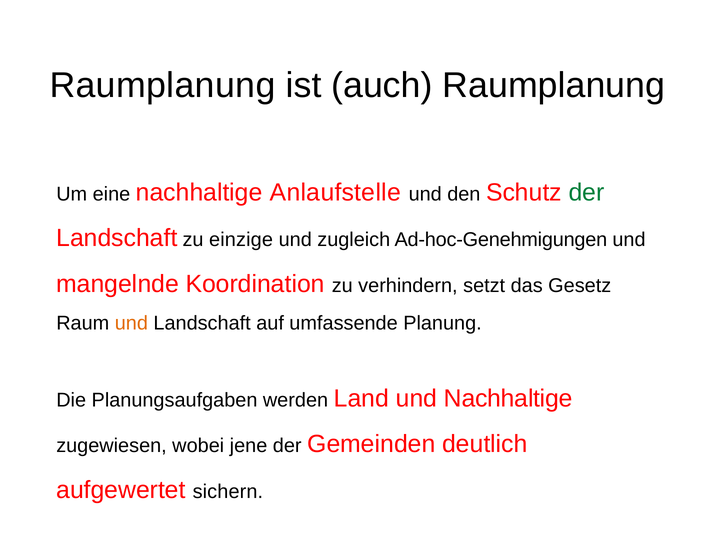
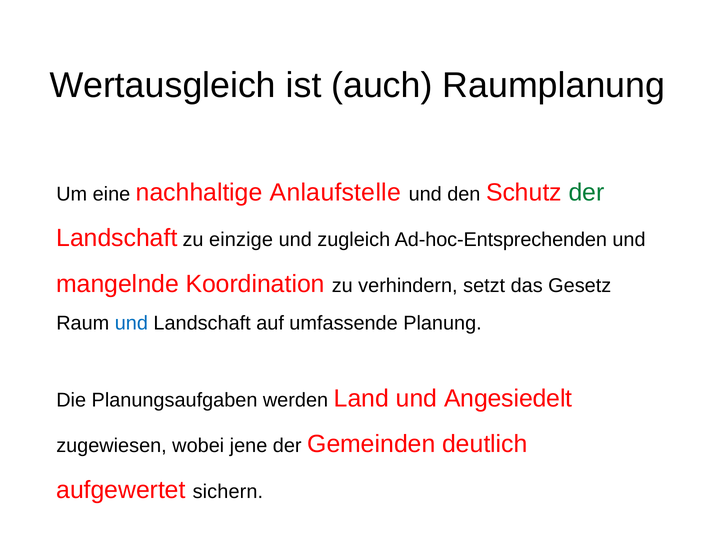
Raumplanung at (163, 85): Raumplanung -> Wertausgleich
Ad-hoc-Genehmigungen: Ad-hoc-Genehmigungen -> Ad-hoc-Entsprechenden
und at (131, 323) colour: orange -> blue
und Nachhaltige: Nachhaltige -> Angesiedelt
